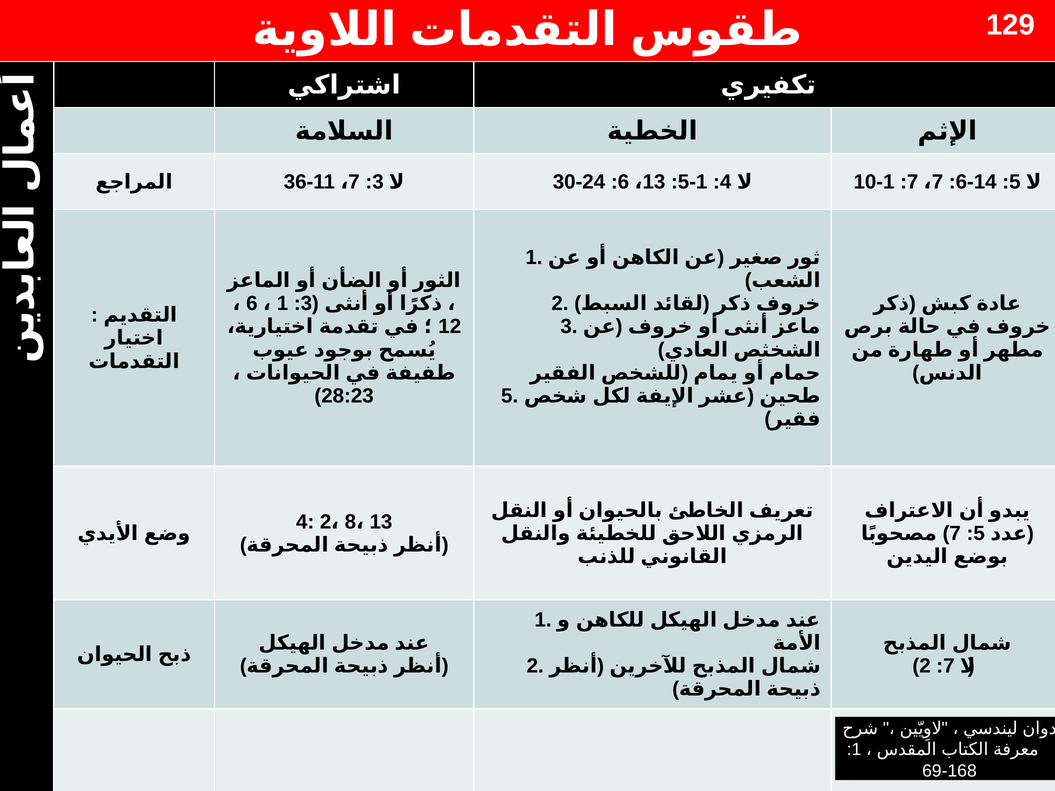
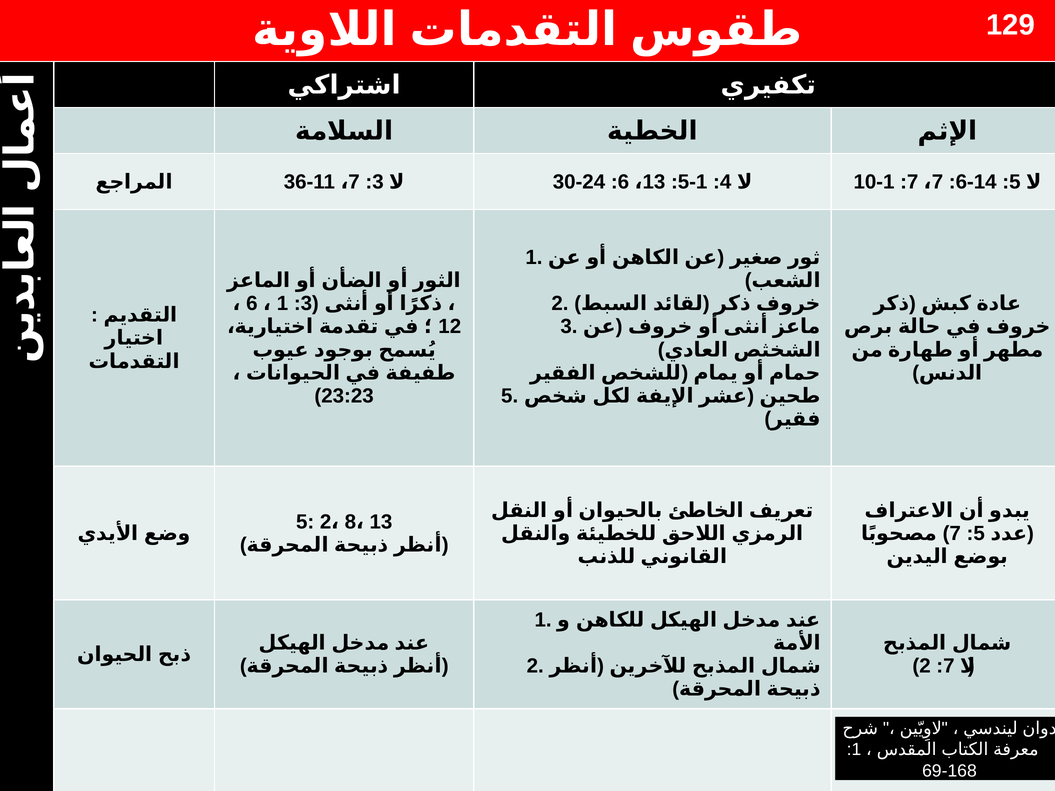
28:23: 28:23 -> 23:23
4 at (305, 522): 4 -> 5
